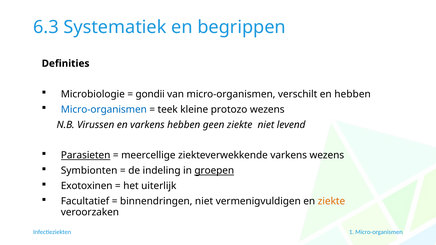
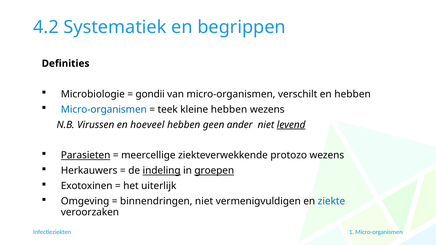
6.3: 6.3 -> 4.2
kleine protozo: protozo -> hebben
en varkens: varkens -> hoeveel
geen ziekte: ziekte -> ander
levend underline: none -> present
ziekteverwekkende varkens: varkens -> protozo
Symbionten: Symbionten -> Herkauwers
indeling underline: none -> present
Facultatief: Facultatief -> Omgeving
ziekte at (331, 202) colour: orange -> blue
